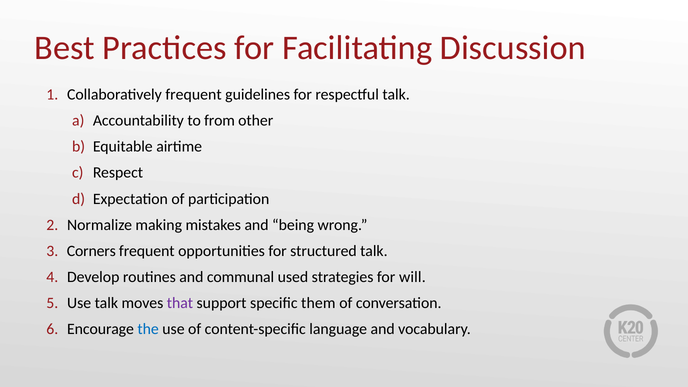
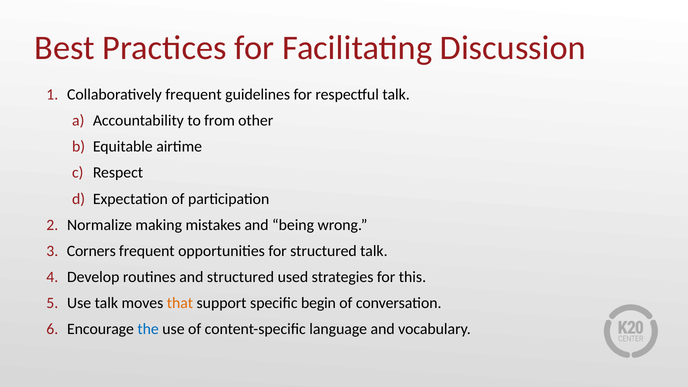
and communal: communal -> structured
will: will -> this
that colour: purple -> orange
them: them -> begin
